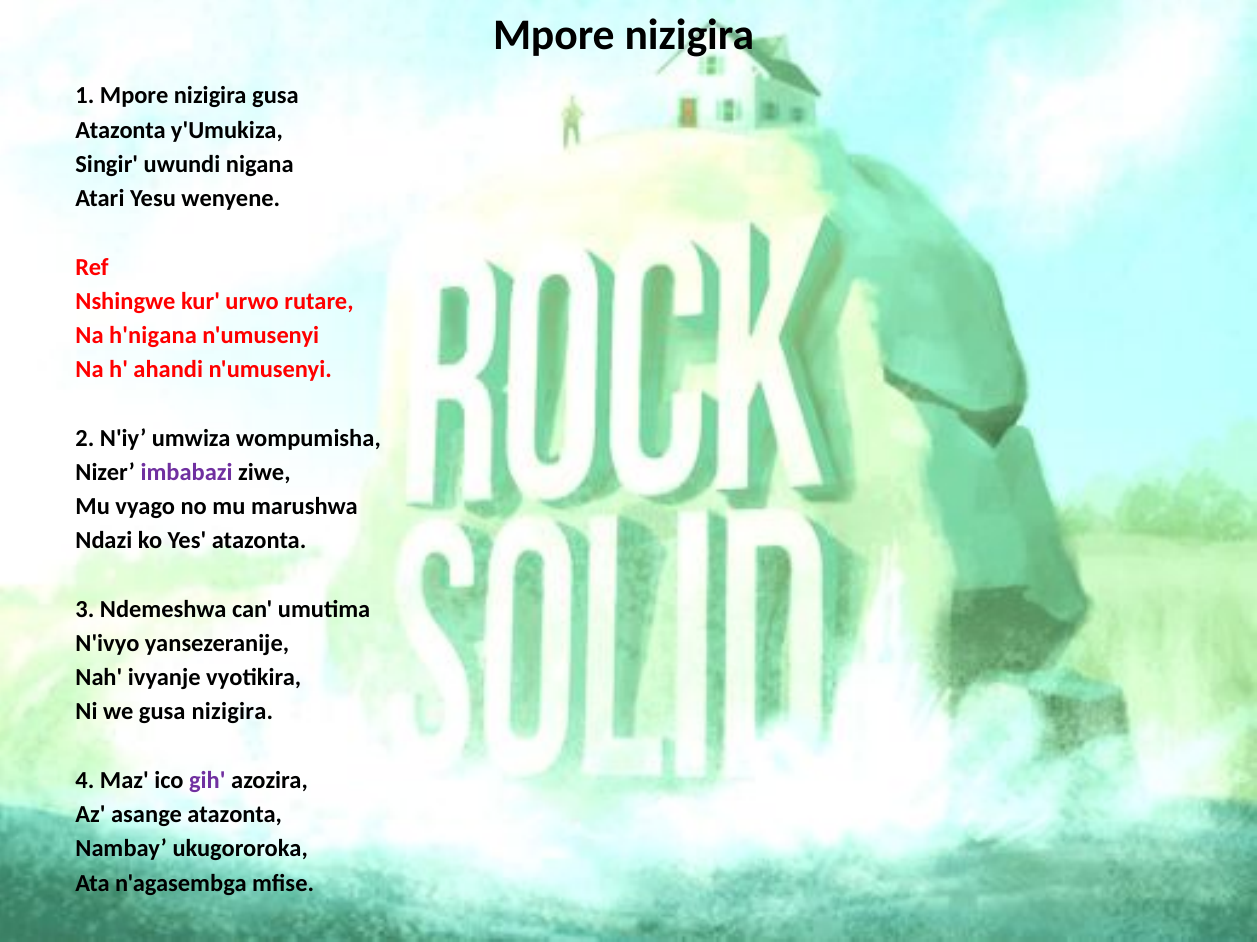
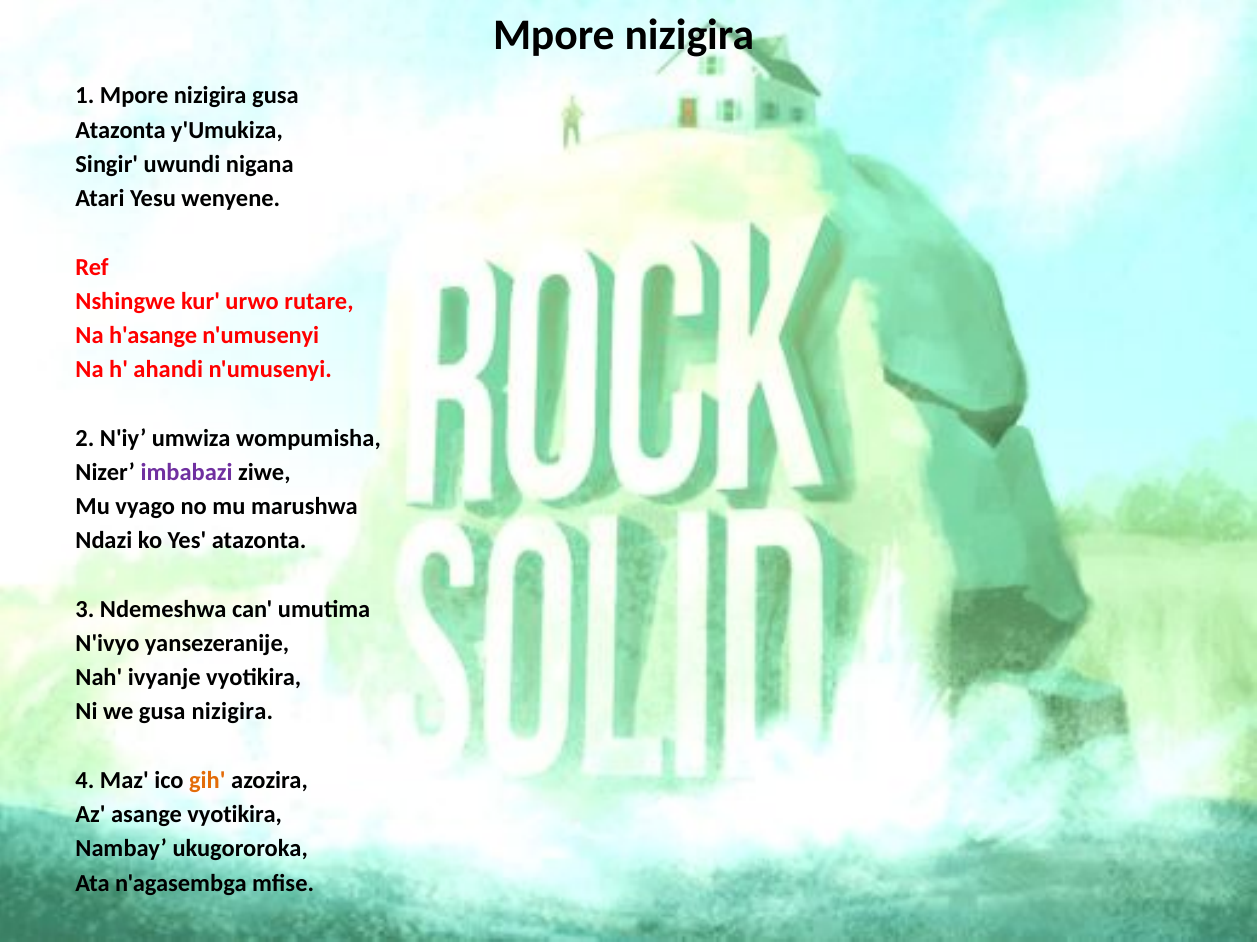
h'nigana: h'nigana -> h'asange
gih colour: purple -> orange
asange atazonta: atazonta -> vyotikira
